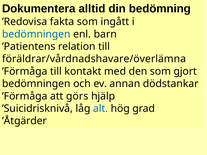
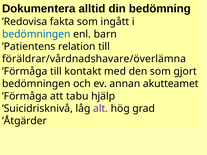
dödstankar: dödstankar -> akutteamet
görs: görs -> tabu
alt colour: blue -> purple
